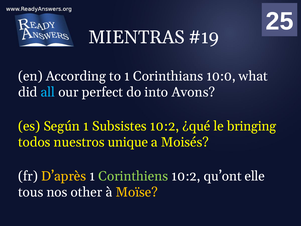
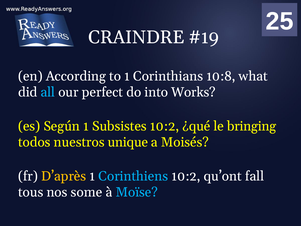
MIENTRAS: MIENTRAS -> CRAINDRE
10:0: 10:0 -> 10:8
Avons: Avons -> Works
Corinthiens colour: light green -> light blue
elle: elle -> fall
other: other -> some
Moïse colour: yellow -> light blue
